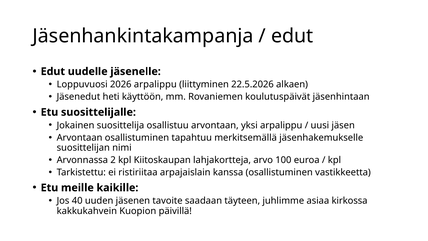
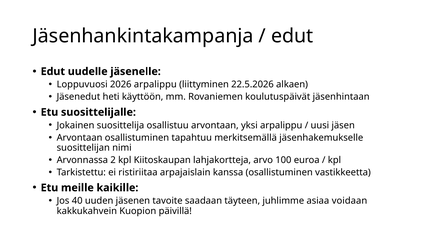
kirkossa: kirkossa -> voidaan
